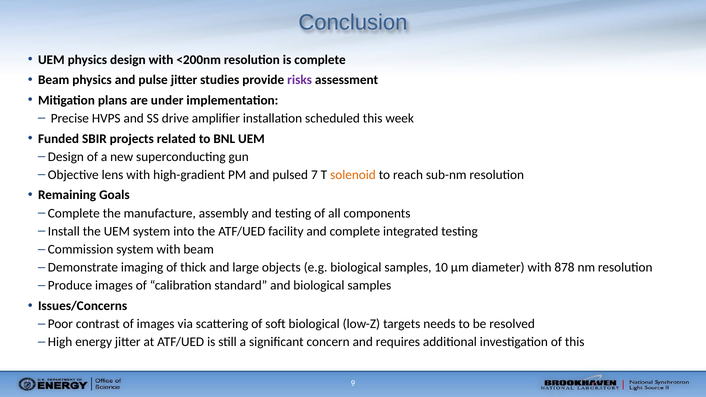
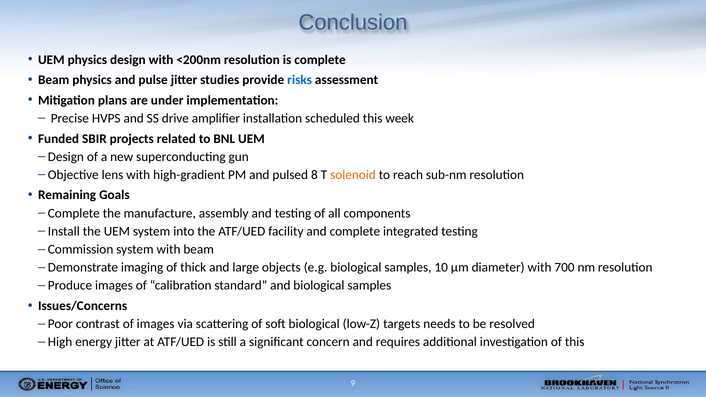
risks colour: purple -> blue
7: 7 -> 8
878: 878 -> 700
